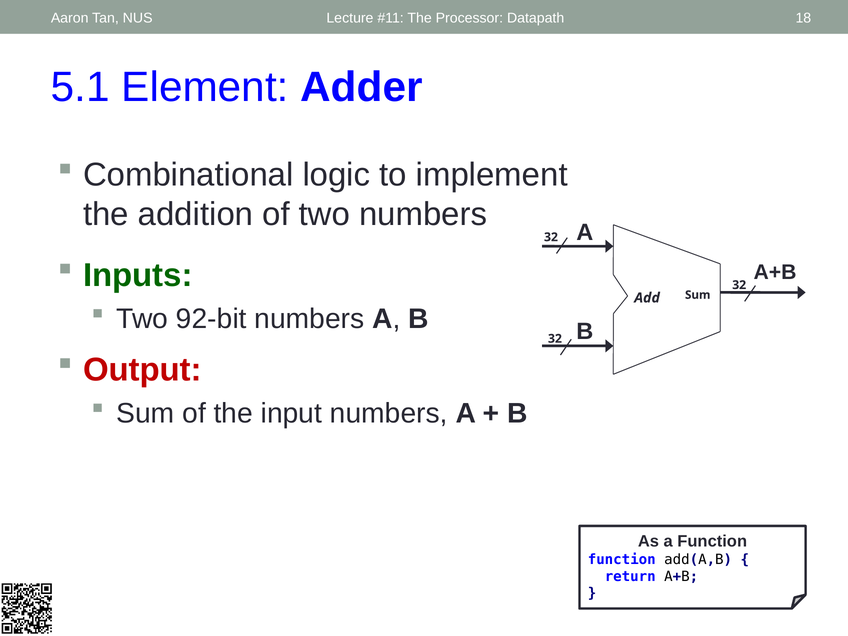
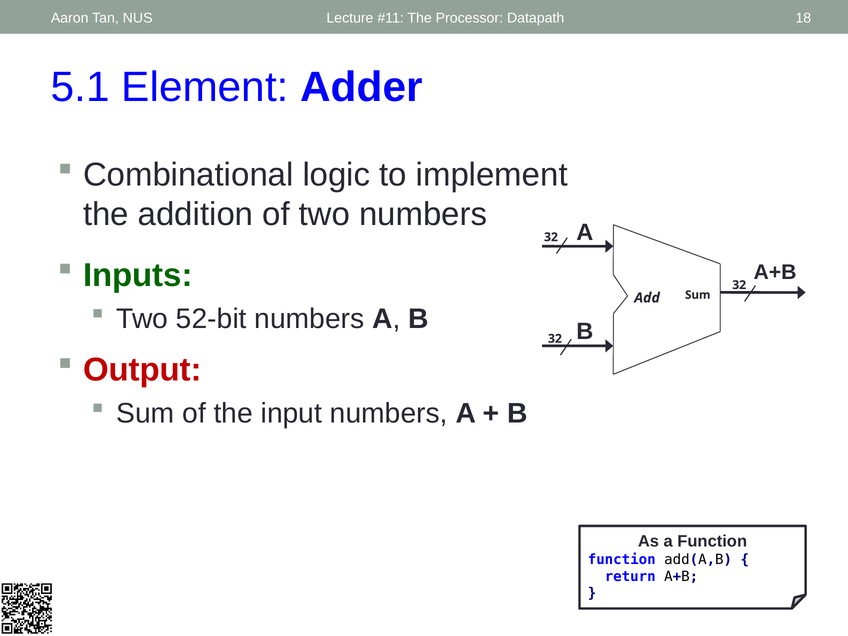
92-bit: 92-bit -> 52-bit
